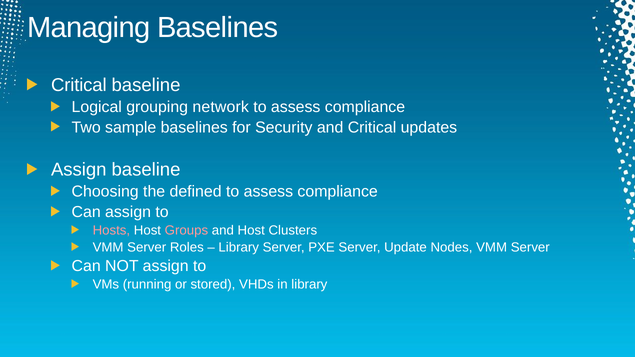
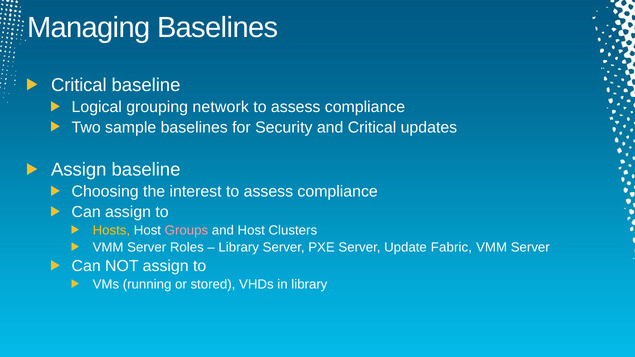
defined: defined -> interest
Hosts colour: pink -> yellow
Nodes: Nodes -> Fabric
